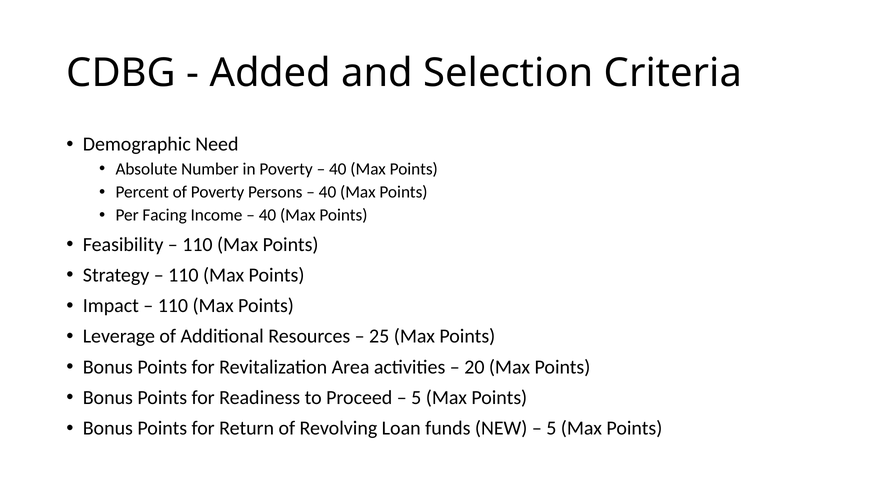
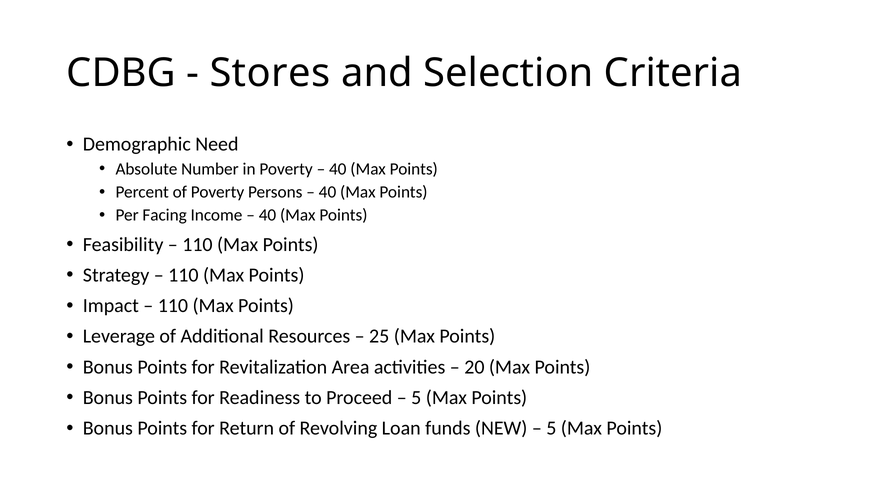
Added: Added -> Stores
